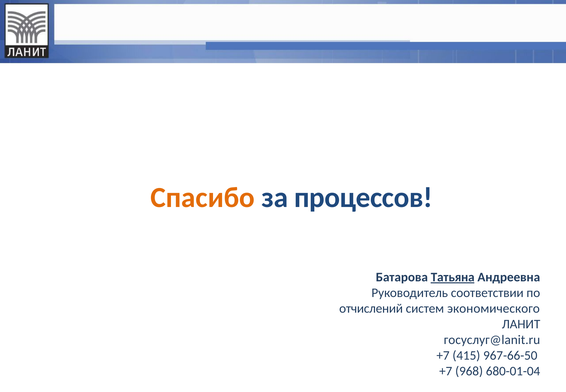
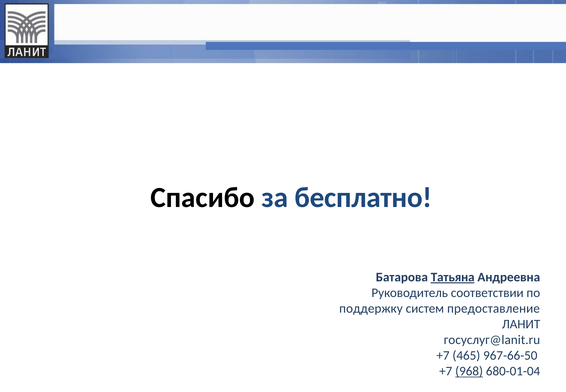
Спасибо colour: orange -> black
процессов: процессов -> бесплатно
отчислений: отчислений -> поддержку
экономического: экономического -> предоставление
415: 415 -> 465
968 underline: none -> present
